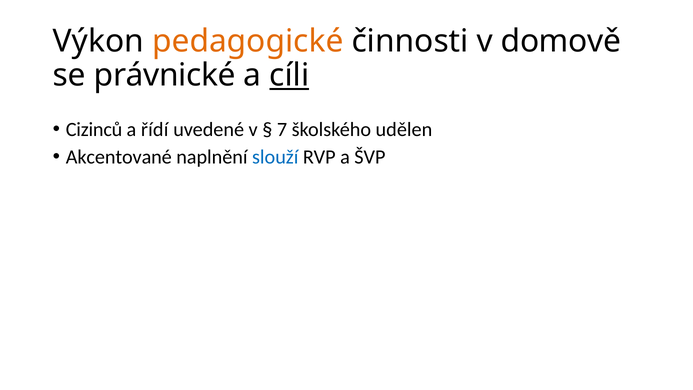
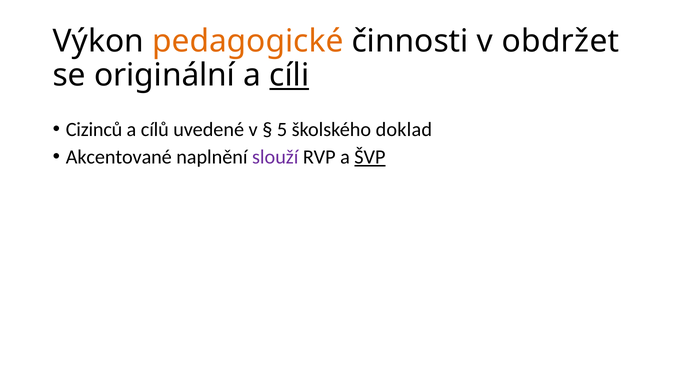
domově: domově -> obdržet
právnické: právnické -> originální
řídí: řídí -> cílů
7: 7 -> 5
udělen: udělen -> doklad
slouží colour: blue -> purple
ŠVP underline: none -> present
